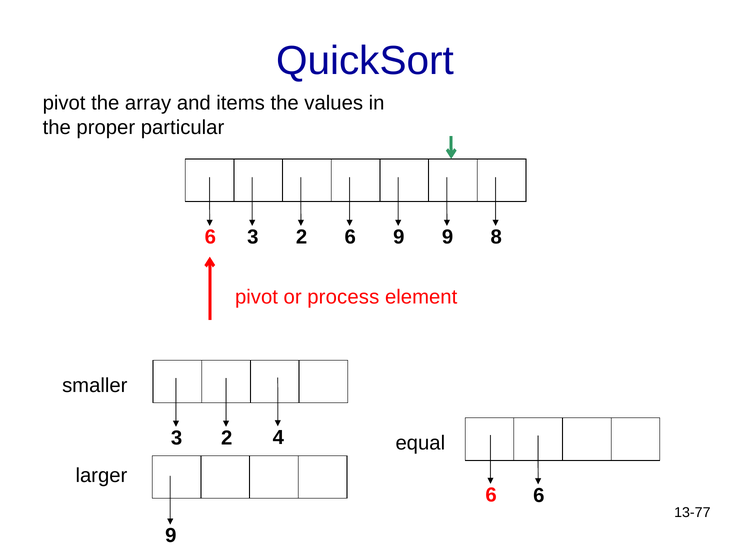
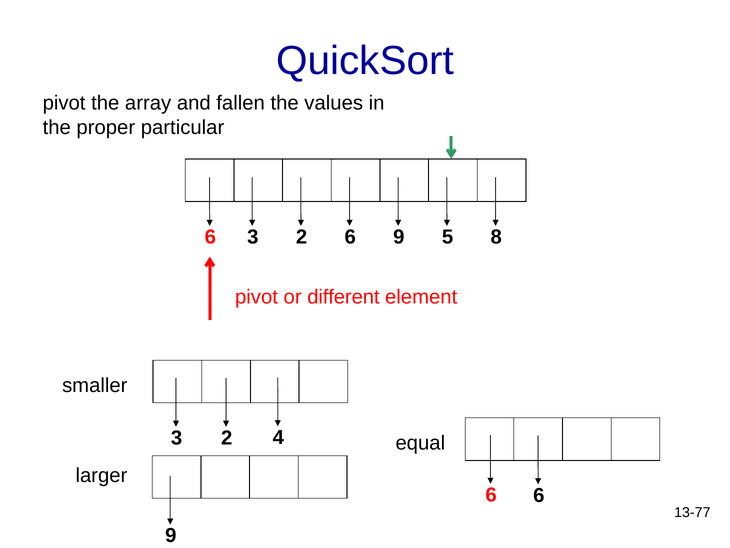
items: items -> fallen
9 9: 9 -> 5
process: process -> different
